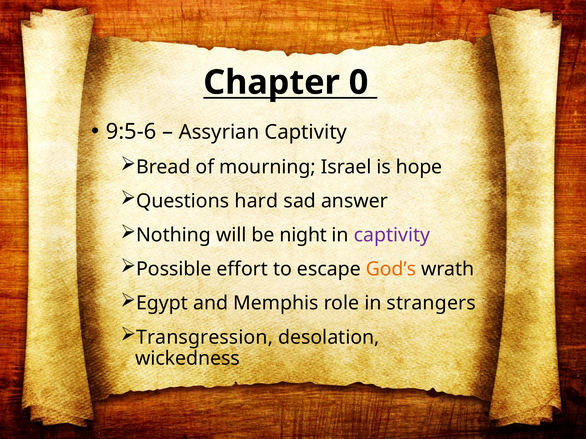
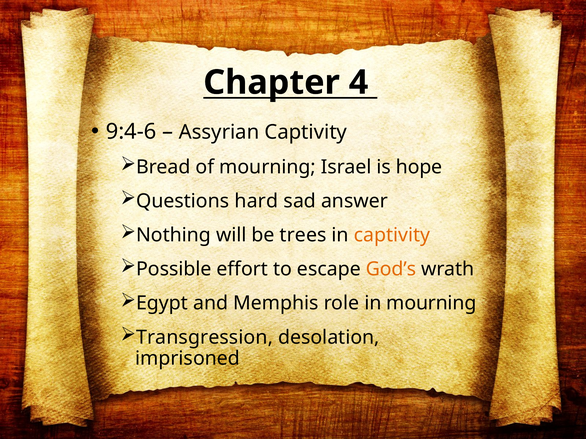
0: 0 -> 4
9:5-6: 9:5-6 -> 9:4-6
night: night -> trees
captivity at (392, 235) colour: purple -> orange
in strangers: strangers -> mourning
wickedness: wickedness -> imprisoned
